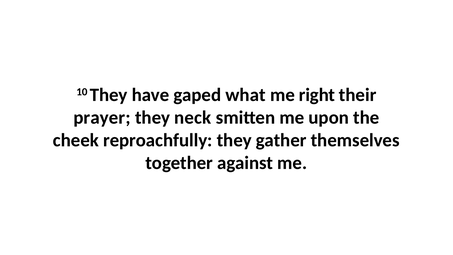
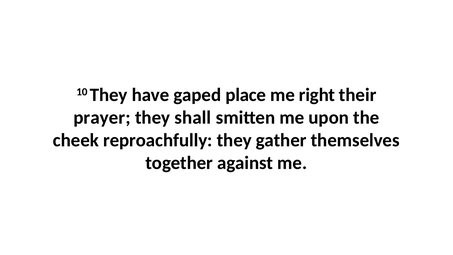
what: what -> place
neck: neck -> shall
